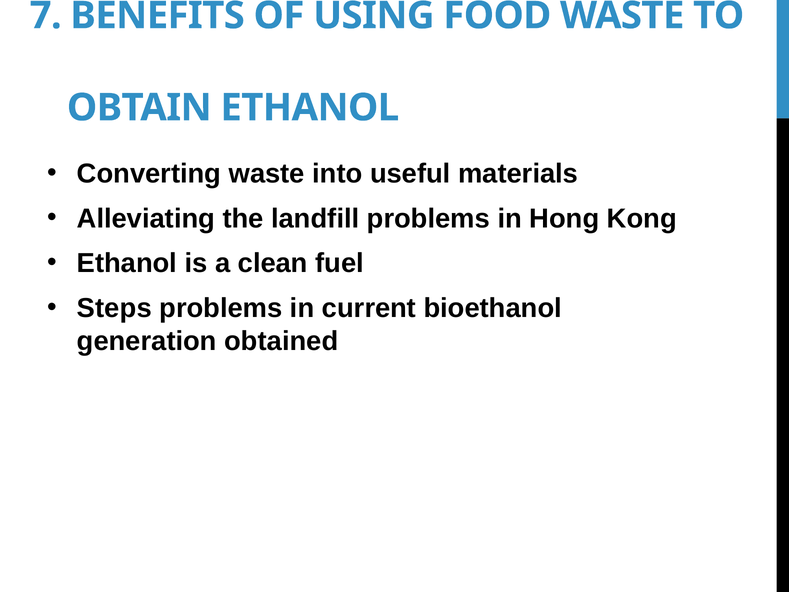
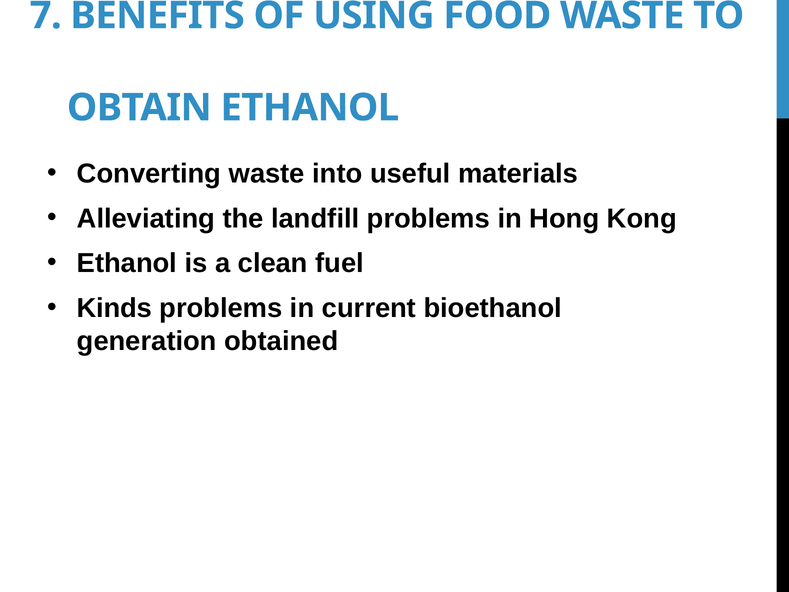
Steps: Steps -> Kinds
